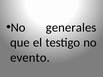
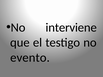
generales: generales -> interviene
